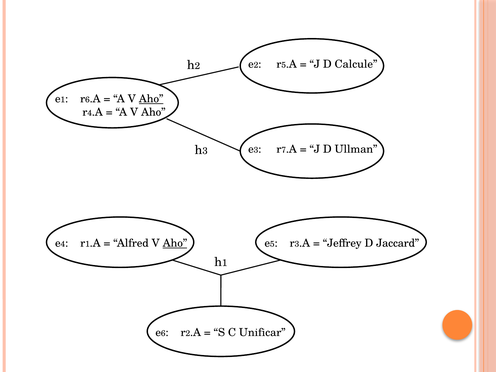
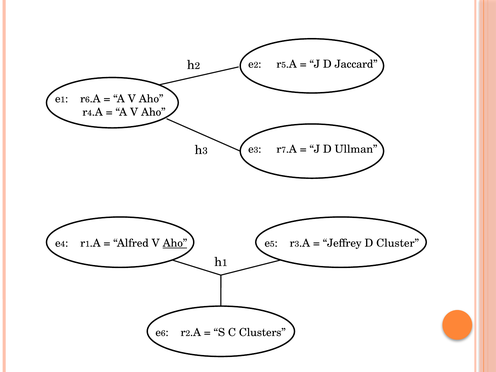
Calcule: Calcule -> Jaccard
Aho at (151, 99) underline: present -> none
Jaccard: Jaccard -> Cluster
Unificar: Unificar -> Clusters
